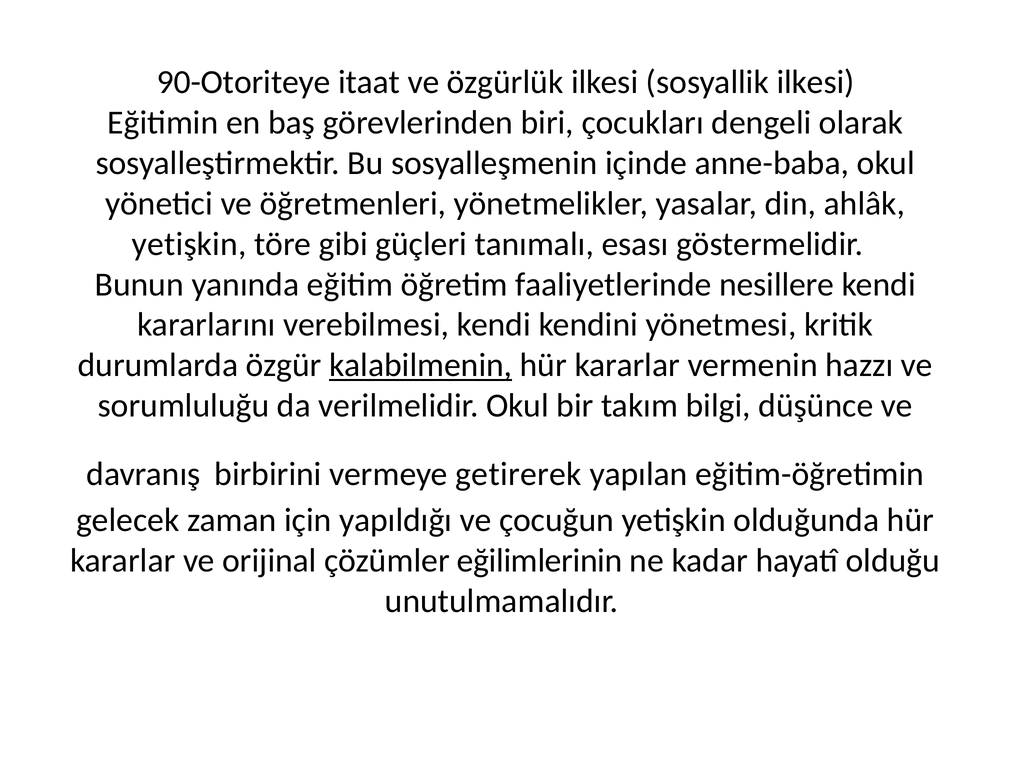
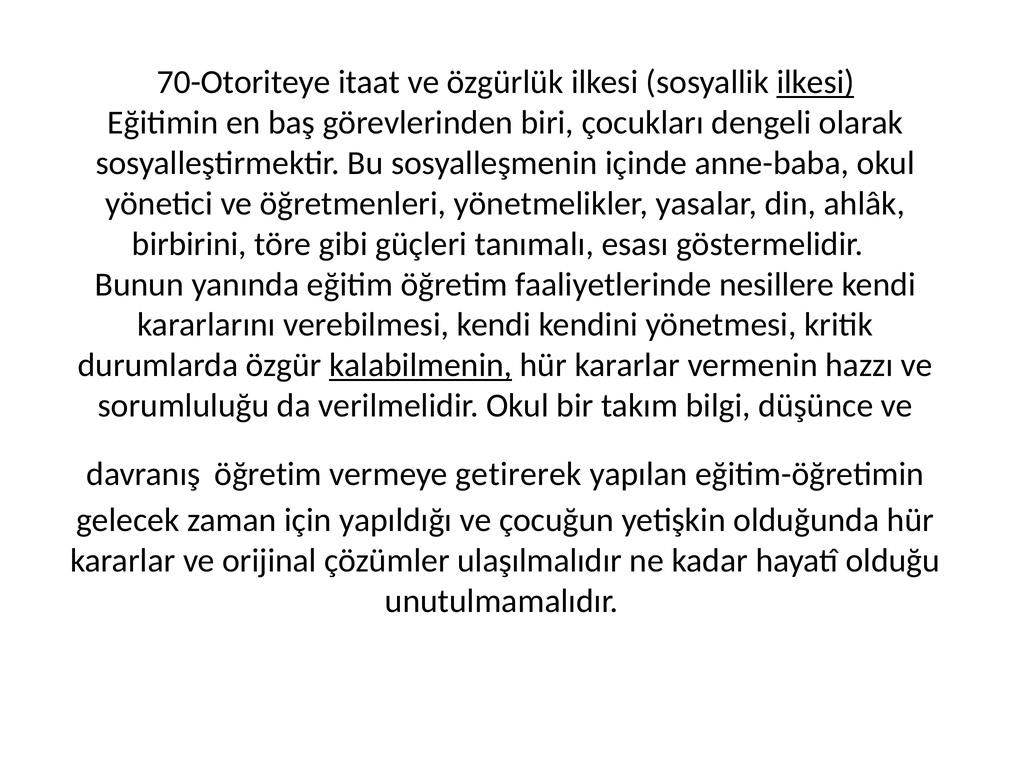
90-Otoriteye: 90-Otoriteye -> 70-Otoriteye
ilkesi at (815, 82) underline: none -> present
yetişkin at (189, 244): yetişkin -> birbirini
davranış birbirini: birbirini -> öğretim
eğilimlerinin: eğilimlerinin -> ulaşılmalıdır
